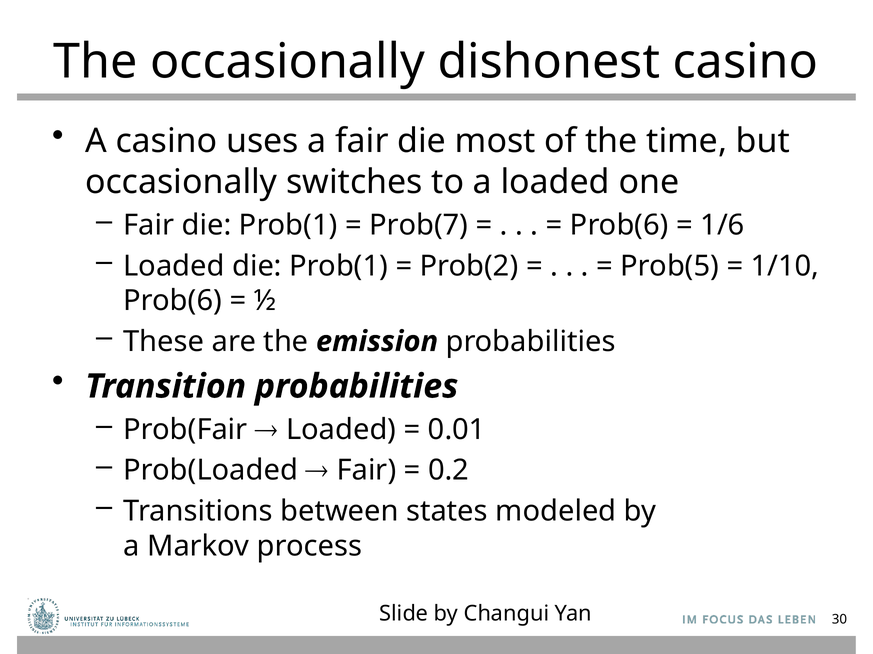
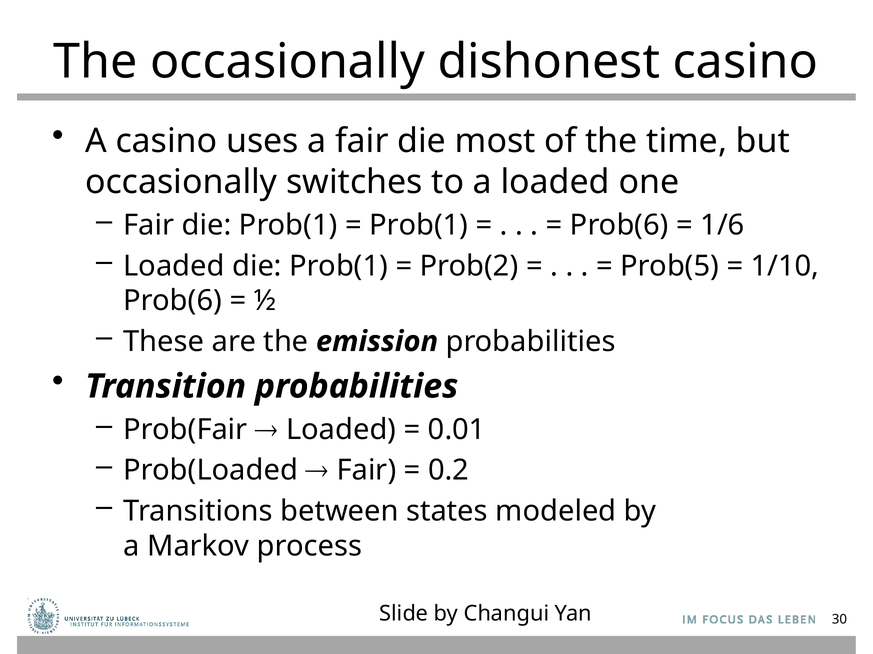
Prob(7 at (419, 225): Prob(7 -> Prob(1
